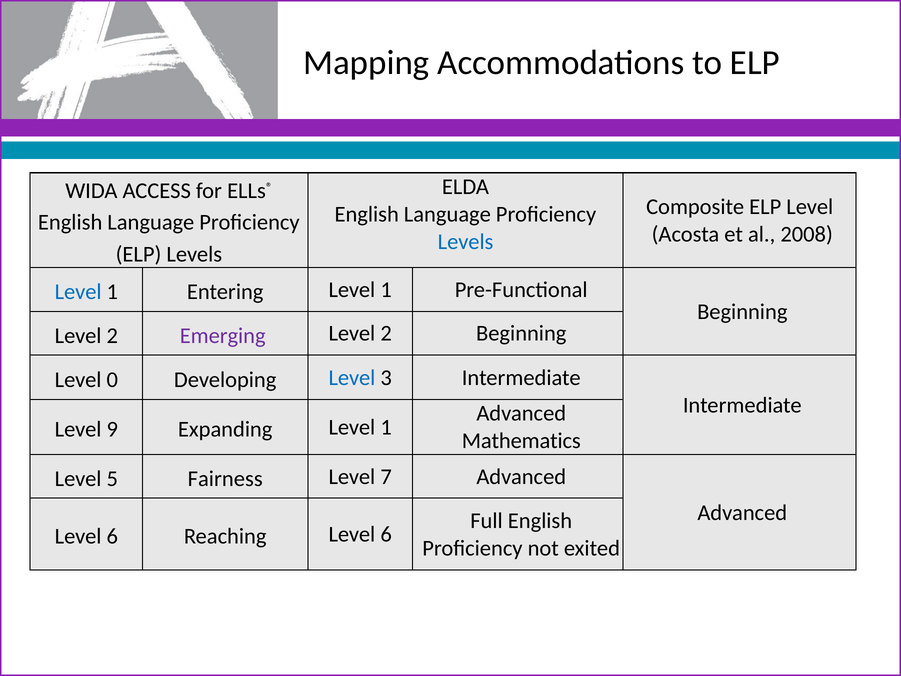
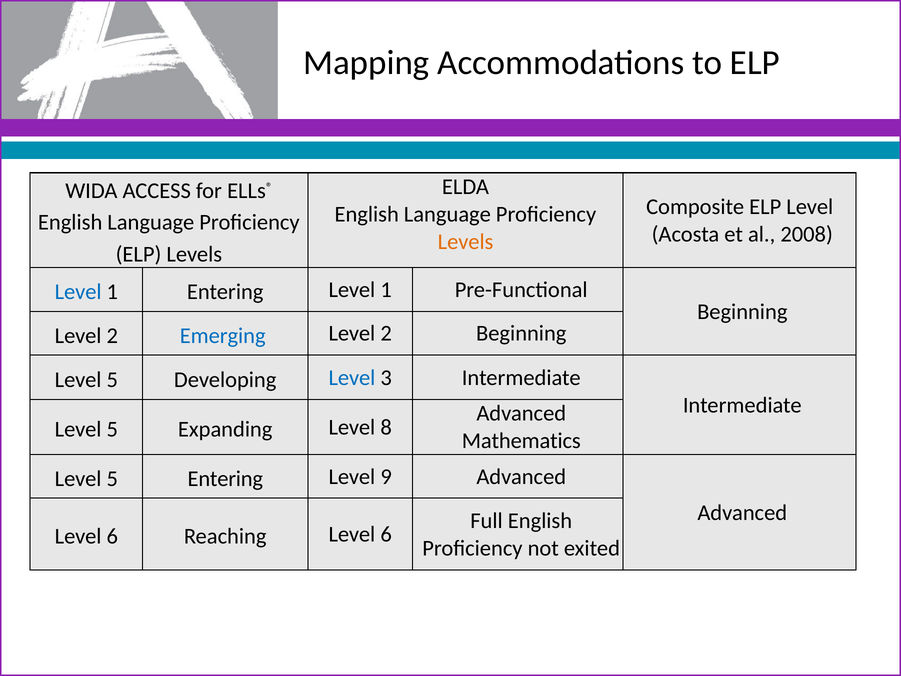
Levels at (466, 242) colour: blue -> orange
Emerging colour: purple -> blue
0 at (112, 379): 0 -> 5
9 at (112, 429): 9 -> 5
Expanding Level 1: 1 -> 8
5 Fairness: Fairness -> Entering
7: 7 -> 9
